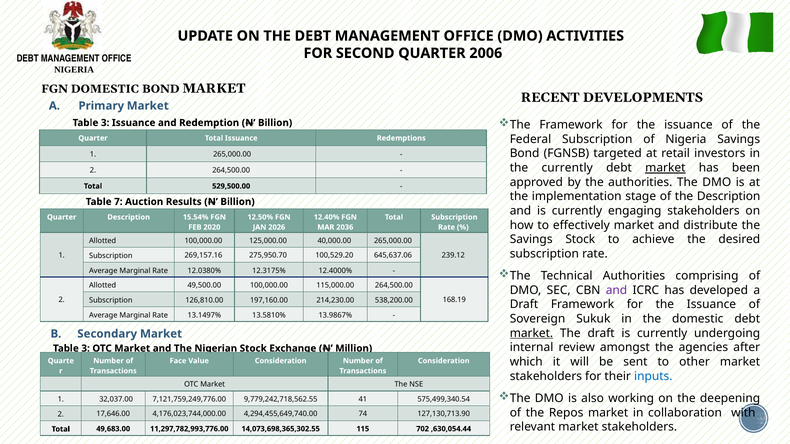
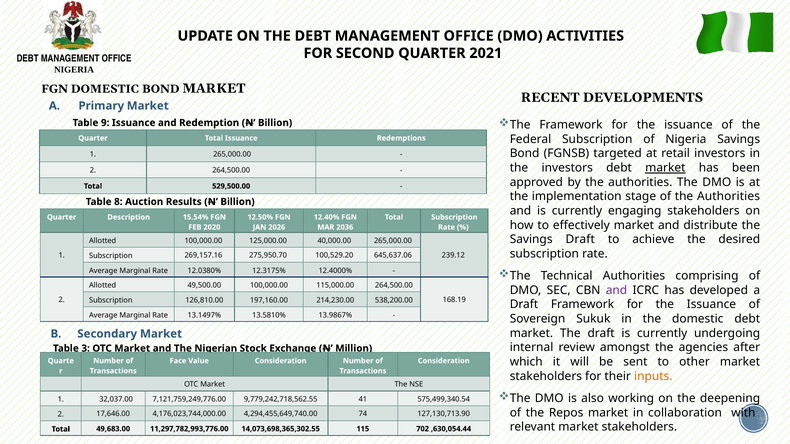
2006: 2006 -> 2021
3 at (105, 123): 3 -> 9
the currently: currently -> investors
of the Description: Description -> Authorities
7: 7 -> 8
Savings Stock: Stock -> Draft
market at (531, 333) underline: present -> none
inputs colour: blue -> orange
